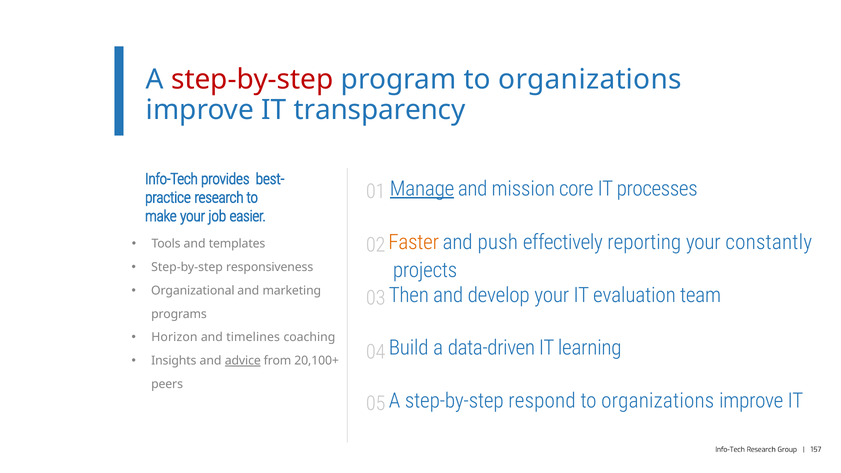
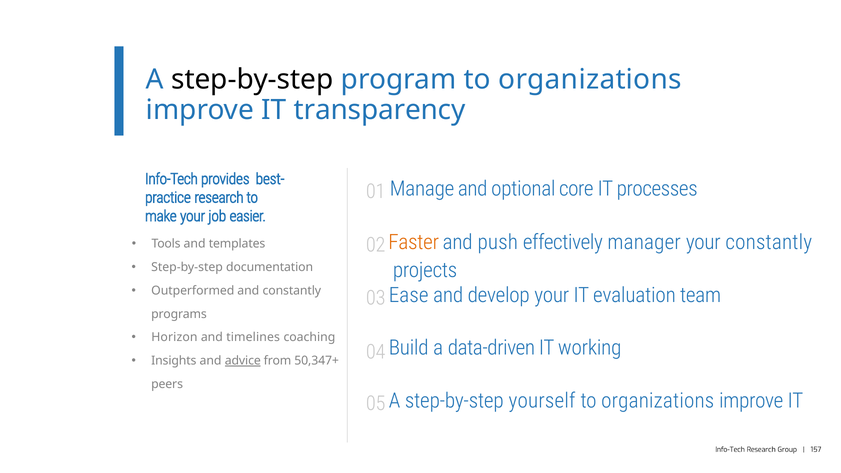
step-by-step at (252, 79) colour: red -> black
Manage underline: present -> none
mission: mission -> optional
reporting: reporting -> manager
responsiveness: responsiveness -> documentation
Organizational: Organizational -> Outperformed
and marketing: marketing -> constantly
Then: Then -> Ease
learning: learning -> working
20,100+: 20,100+ -> 50,347+
respond: respond -> yourself
